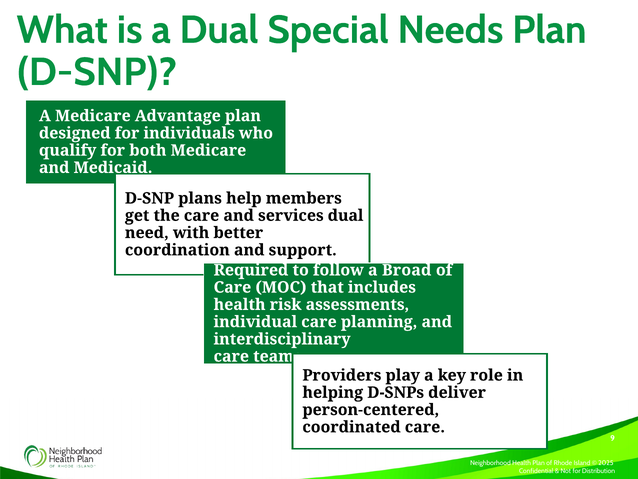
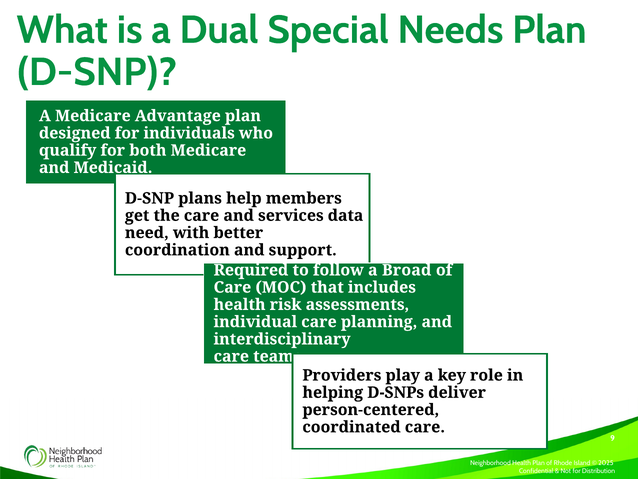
services dual: dual -> data
